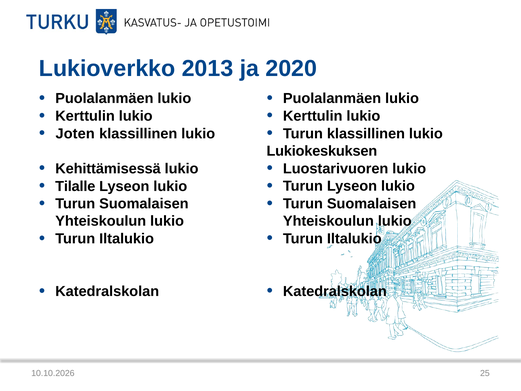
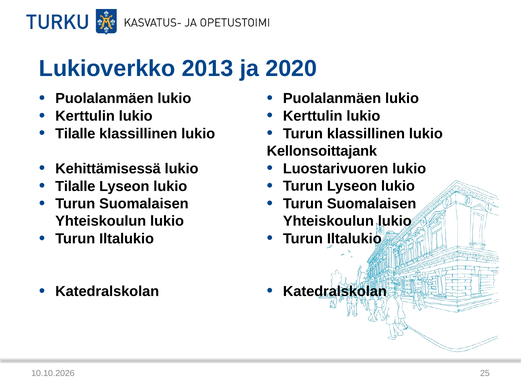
Joten at (75, 134): Joten -> Tilalle
Lukiokeskuksen: Lukiokeskuksen -> Kellonsoittajank
